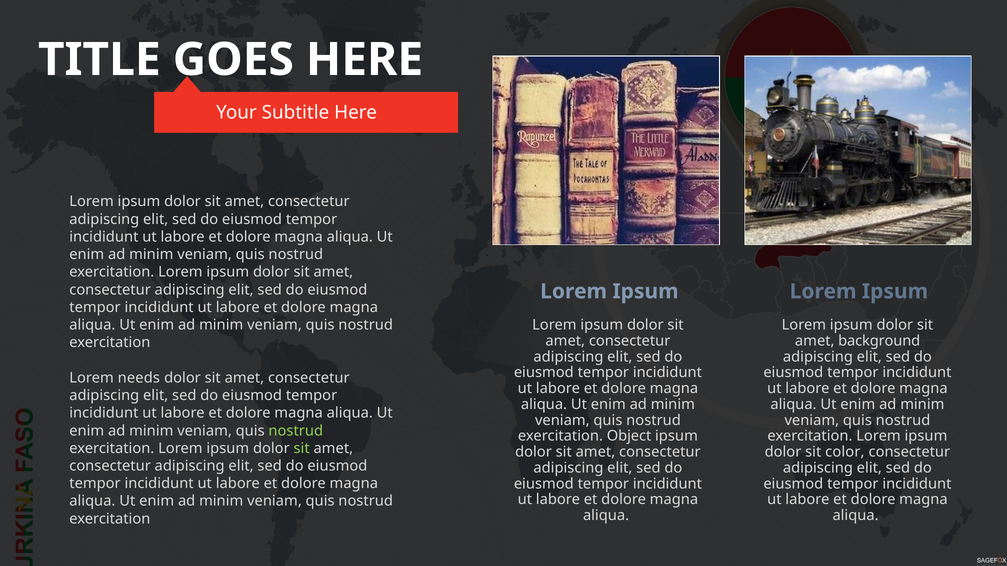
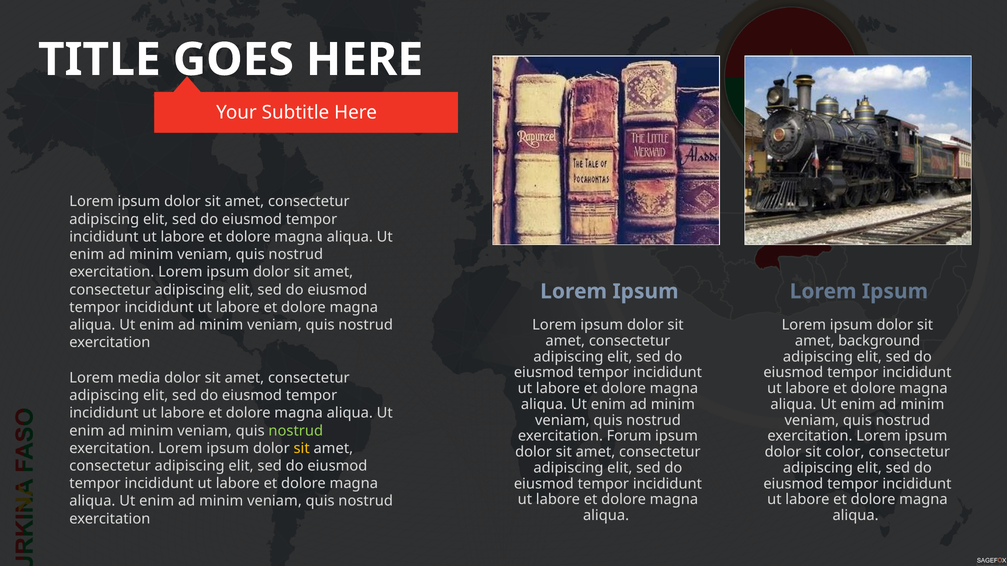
needs: needs -> media
Object: Object -> Forum
sit at (302, 449) colour: light green -> yellow
